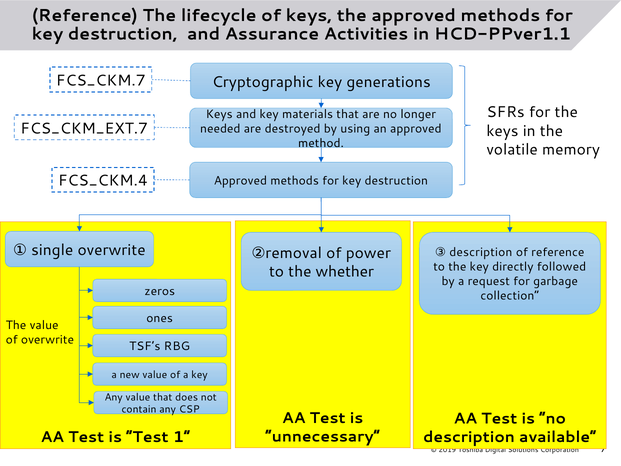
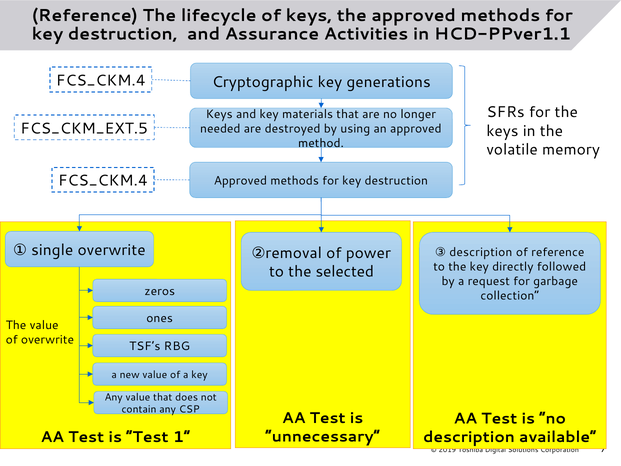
FCS_CKM.7 at (101, 81): FCS_CKM.7 -> FCS_CKM.4
FCS_CKM_EXT.7: FCS_CKM_EXT.7 -> FCS_CKM_EXT.5
whether: whether -> selected
